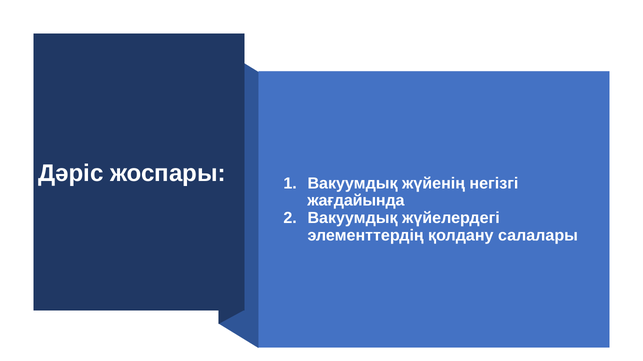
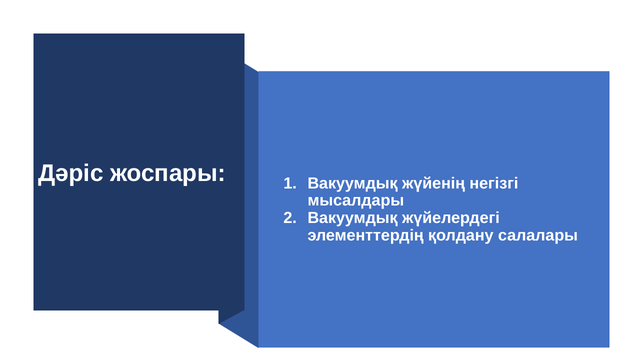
жағдайында: жағдайында -> мысалдары
